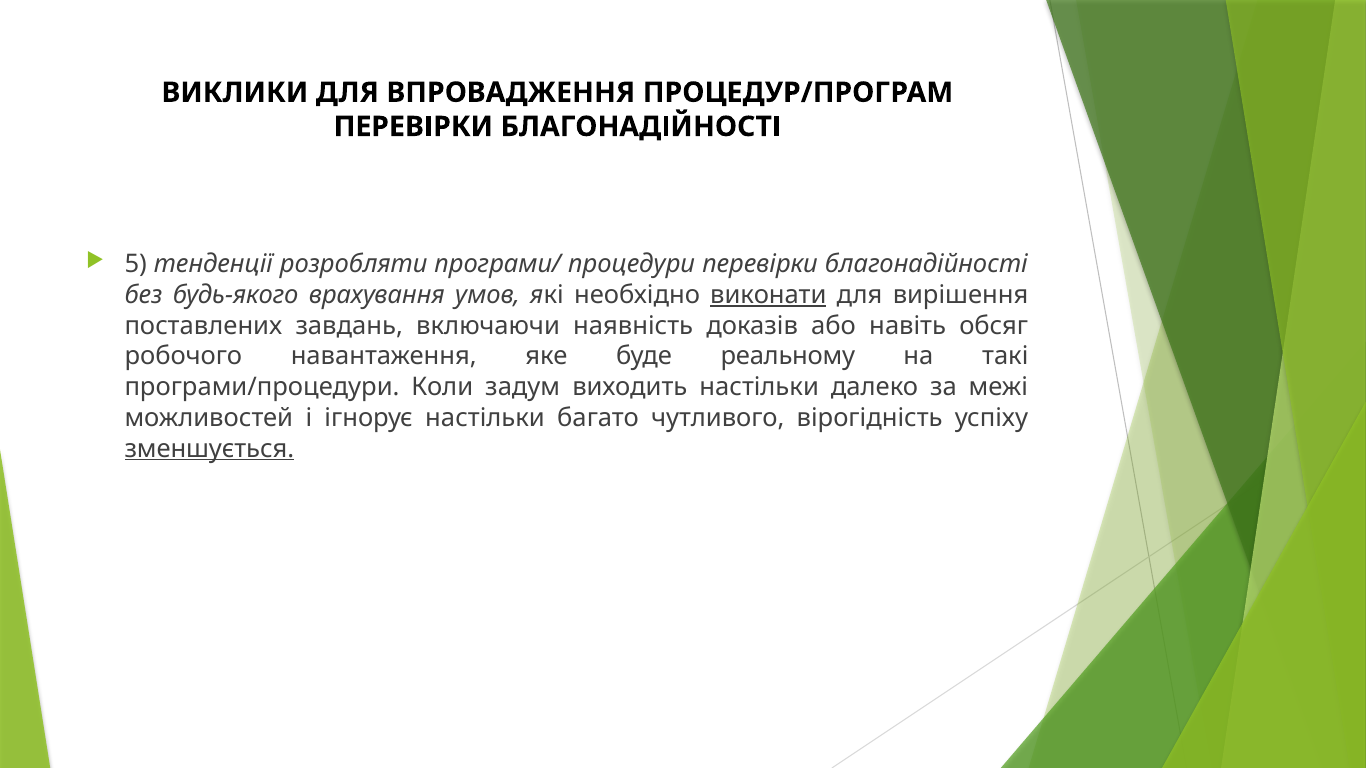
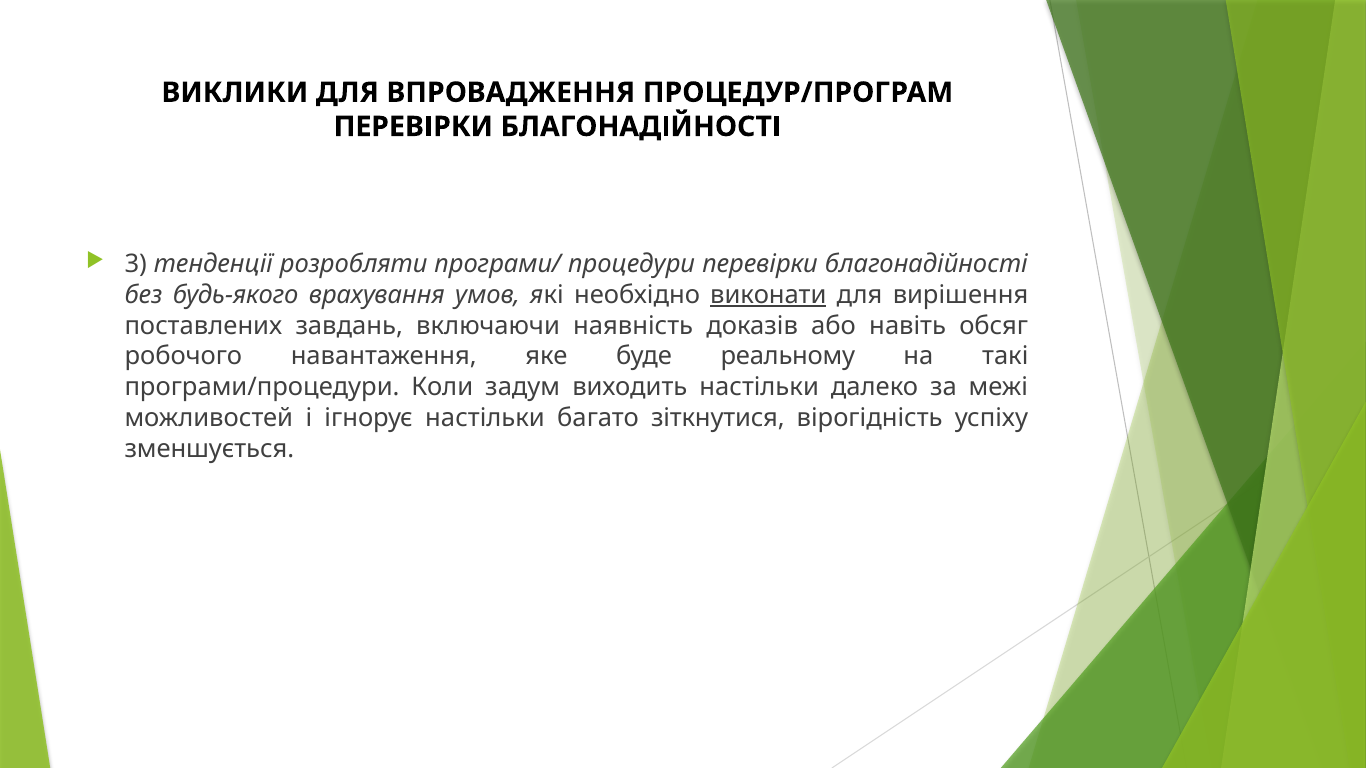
5: 5 -> 3
чутливого: чутливого -> зіткнутися
зменшується underline: present -> none
